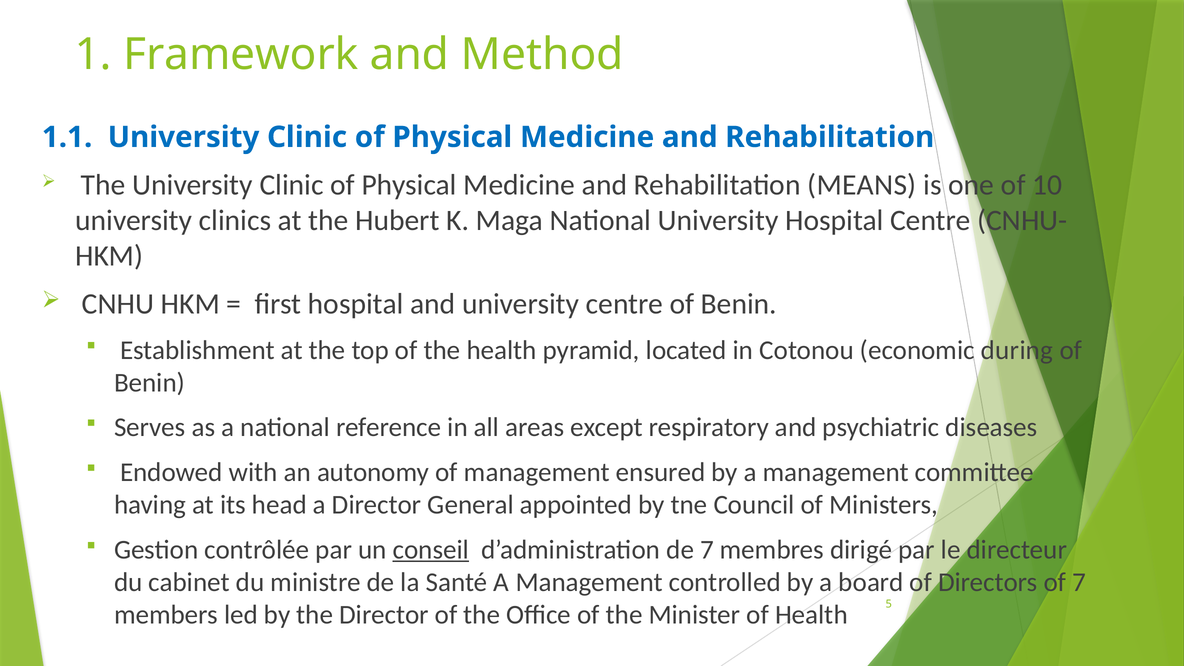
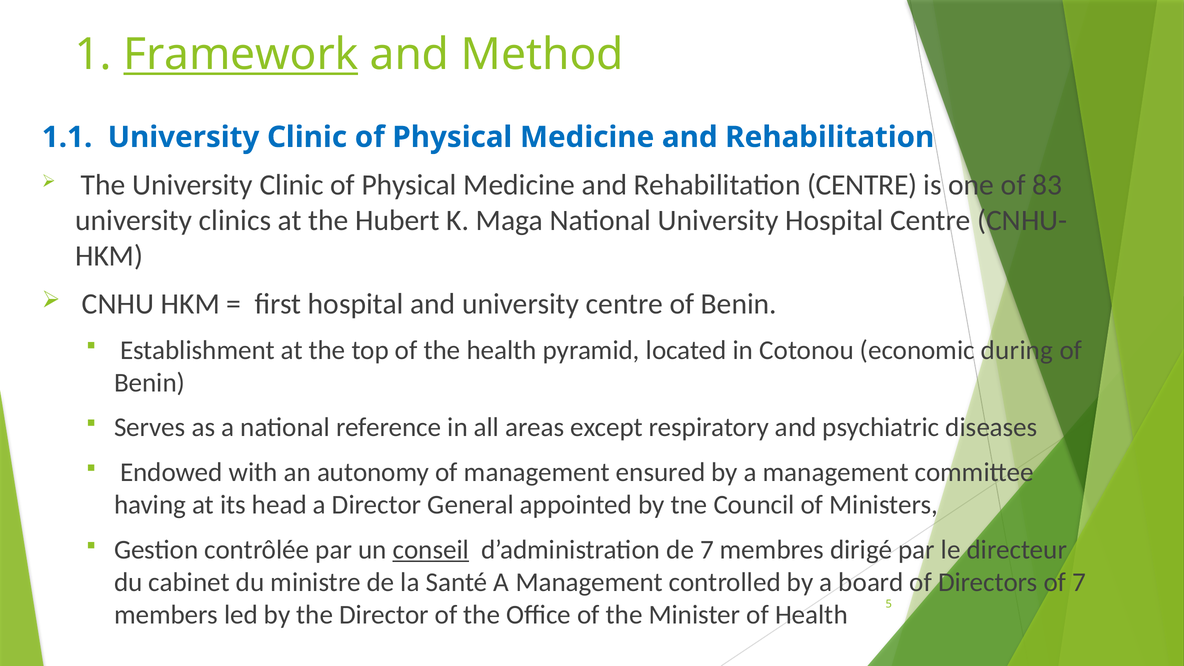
Framework underline: none -> present
Rehabilitation MEANS: MEANS -> CENTRE
10: 10 -> 83
